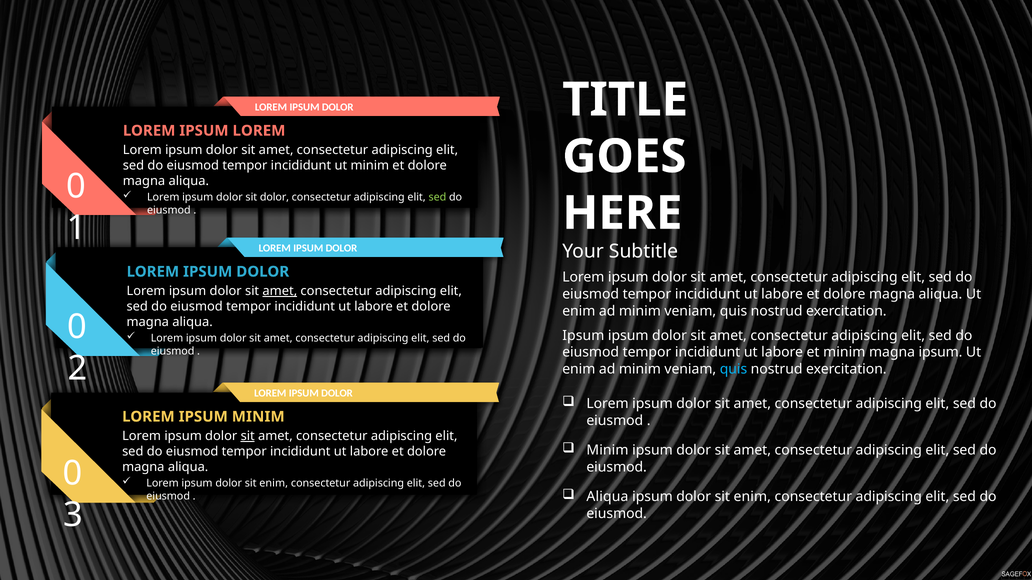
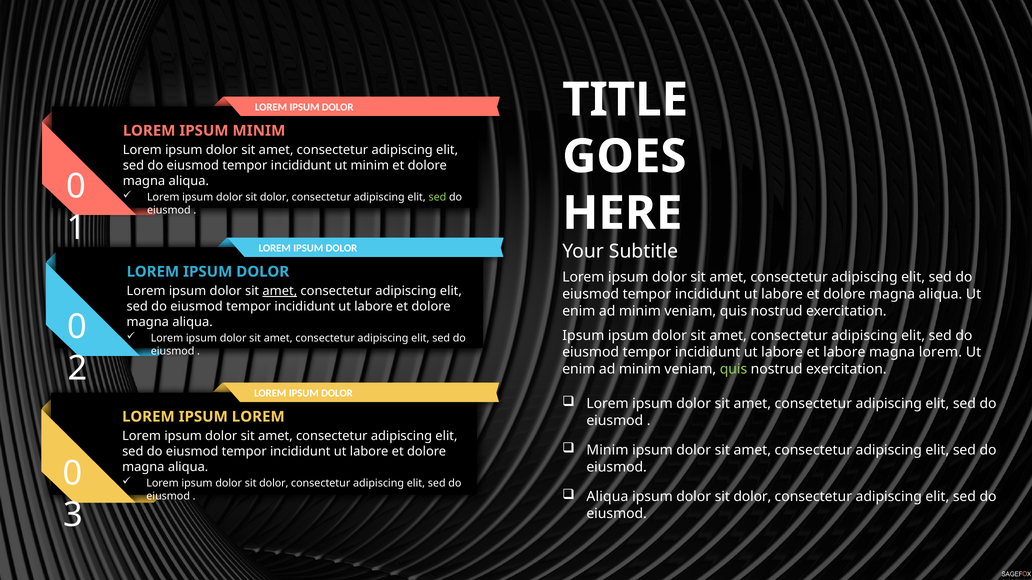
IPSUM LOREM: LOREM -> MINIM
et minim: minim -> labore
magna ipsum: ipsum -> lorem
quis at (734, 369) colour: light blue -> light green
IPSUM MINIM: MINIM -> LOREM
sit at (248, 436) underline: present -> none
enim at (274, 484): enim -> dolor
enim at (752, 497): enim -> dolor
